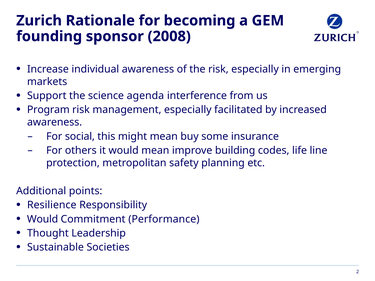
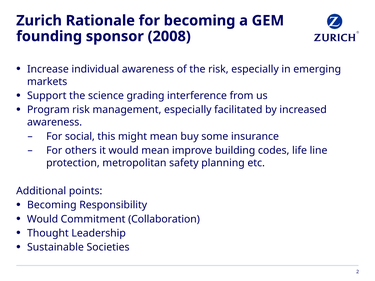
agenda: agenda -> grading
Resilience at (52, 205): Resilience -> Becoming
Performance: Performance -> Collaboration
